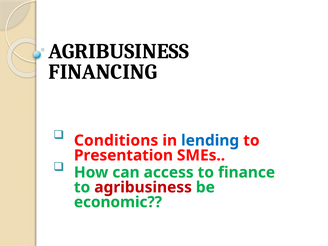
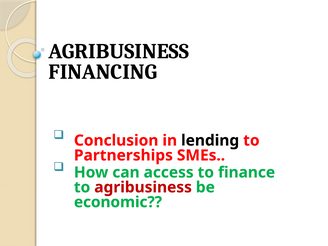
Conditions: Conditions -> Conclusion
lending colour: blue -> black
Presentation: Presentation -> Partnerships
